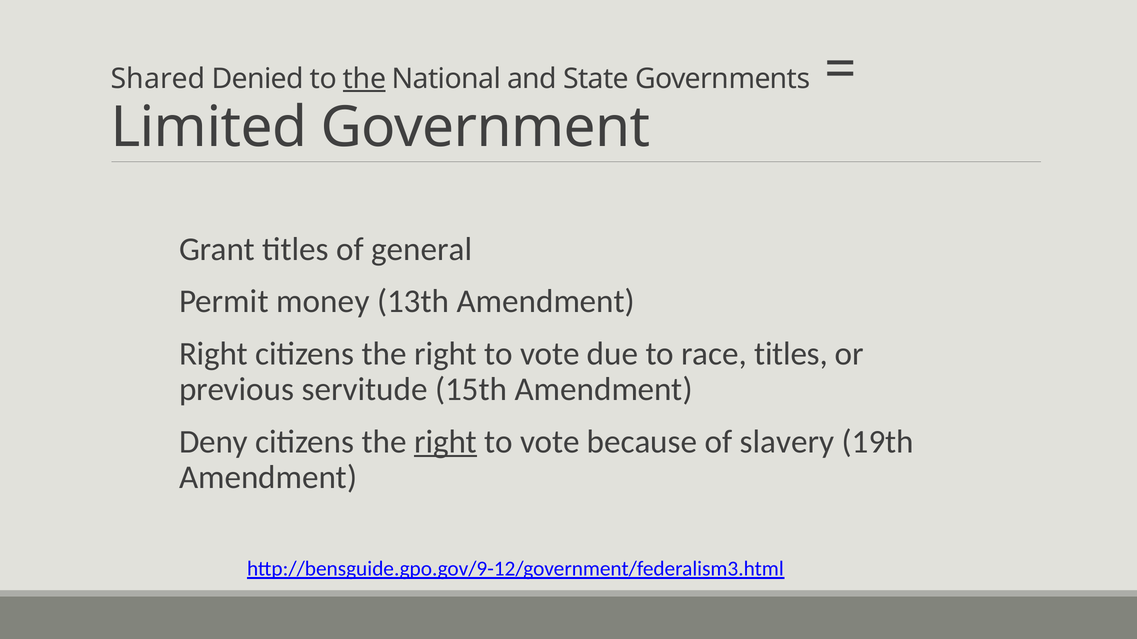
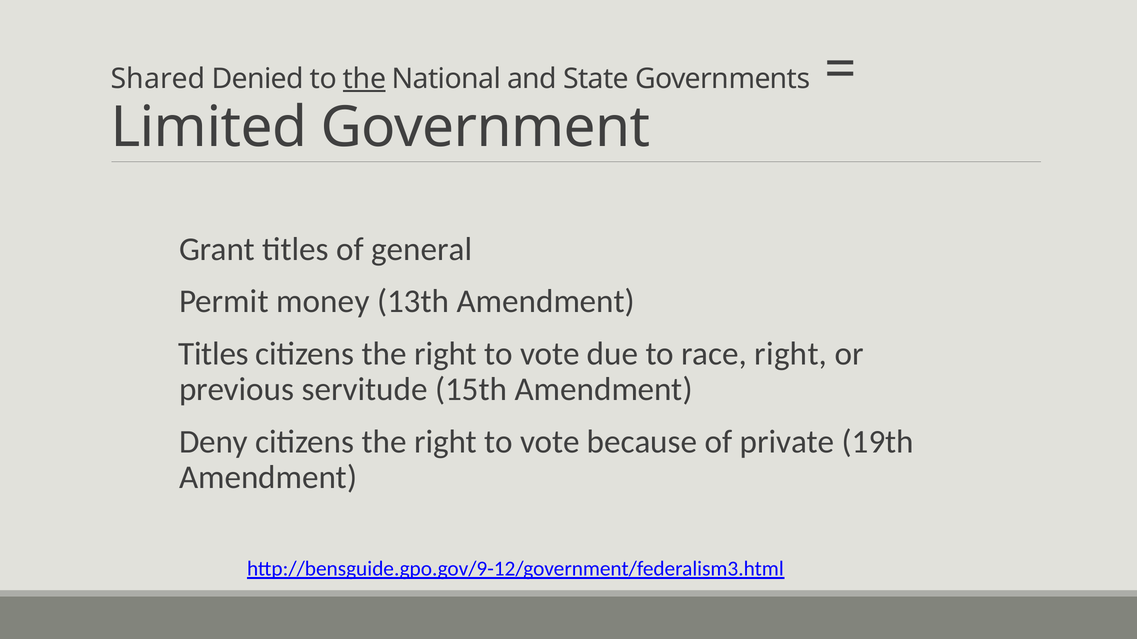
Right at (213, 354): Right -> Titles
race titles: titles -> right
right at (446, 442) underline: present -> none
slavery: slavery -> private
